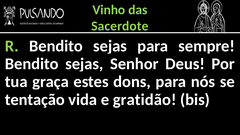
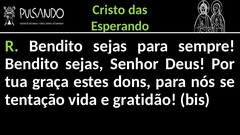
Vinho: Vinho -> Cristo
Sacerdote: Sacerdote -> Esperando
